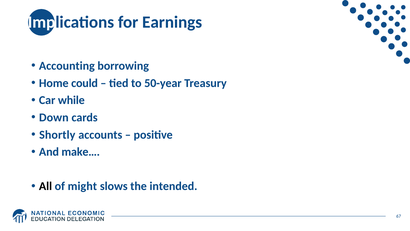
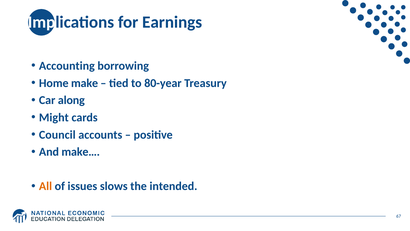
could: could -> make
50-year: 50-year -> 80-year
while: while -> along
Down: Down -> Might
Shortly: Shortly -> Council
All colour: black -> orange
might: might -> issues
